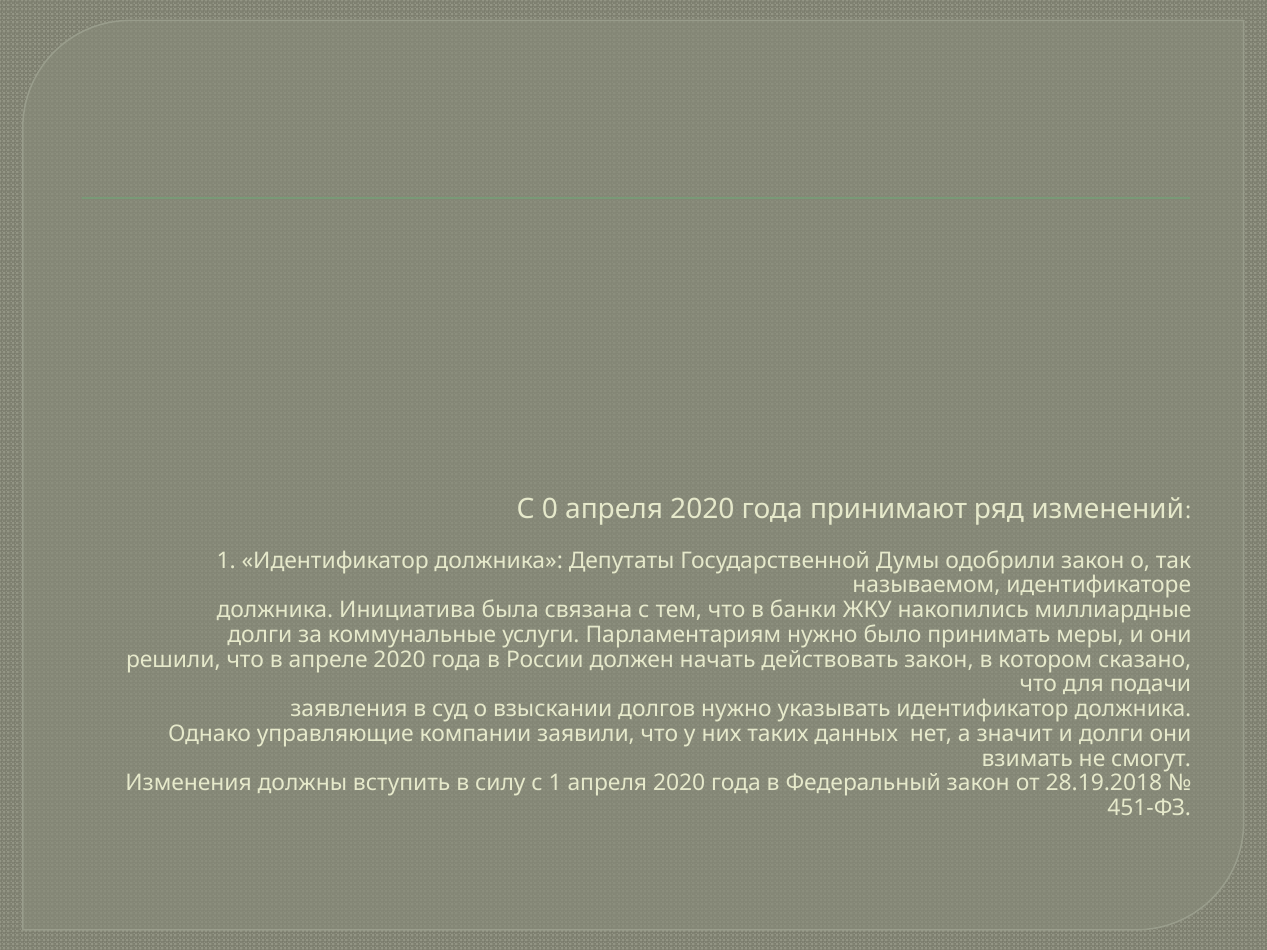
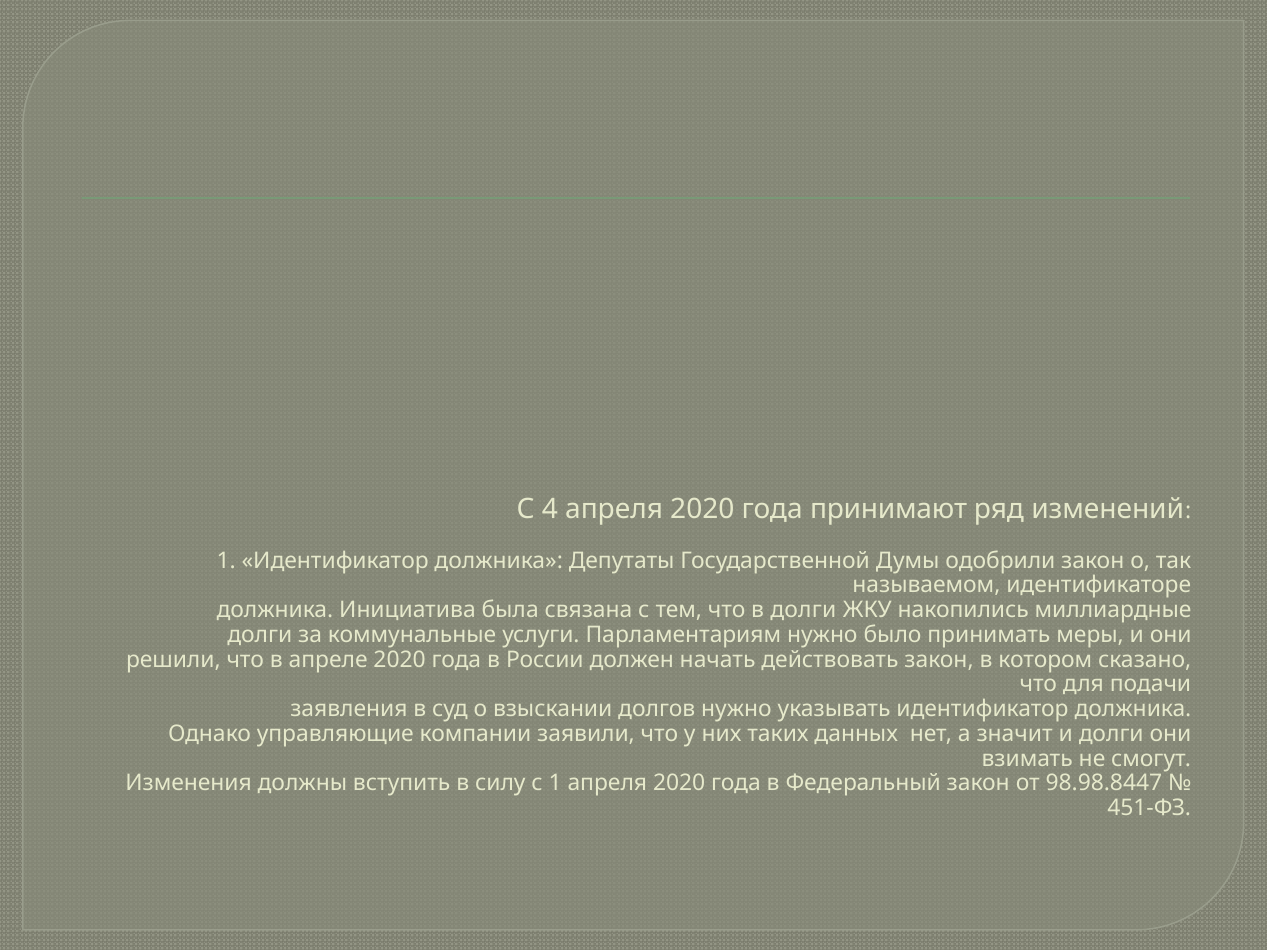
0: 0 -> 4
в банки: банки -> долги
28.19.2018: 28.19.2018 -> 98.98.8447
